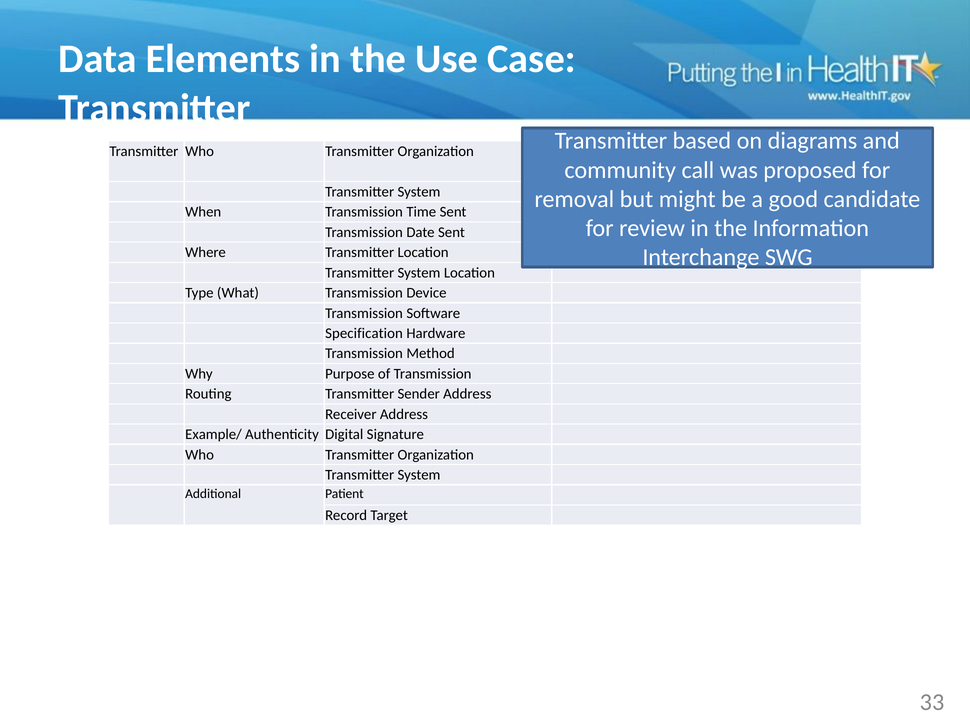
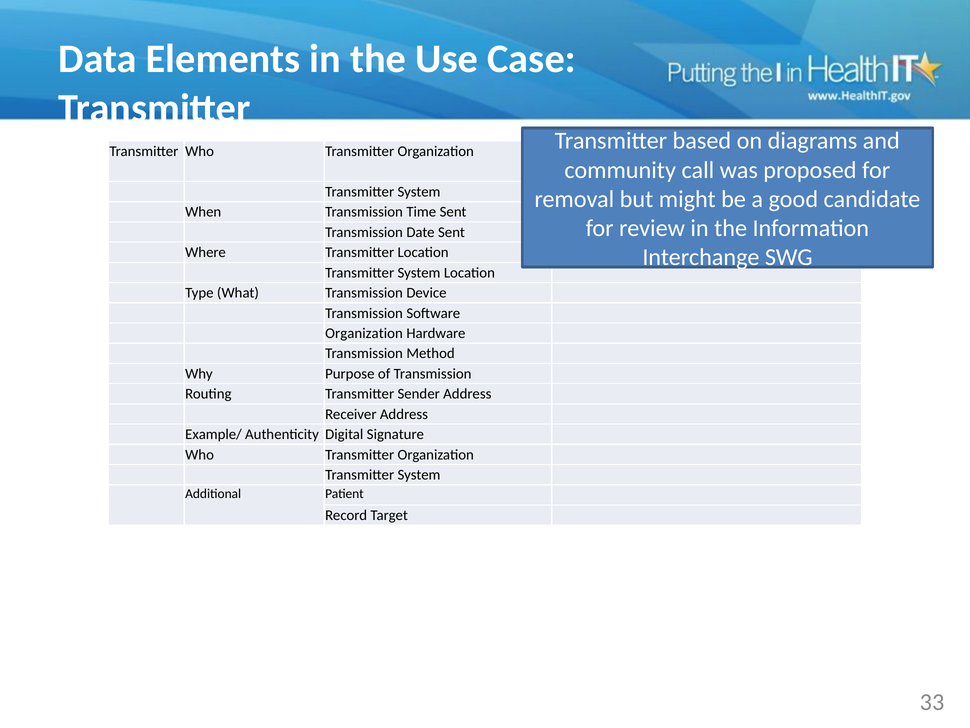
Specification at (364, 333): Specification -> Organization
